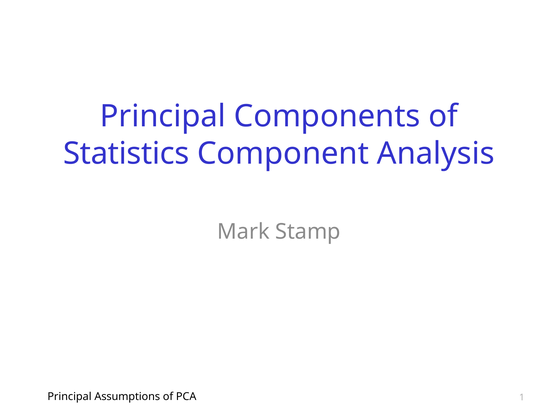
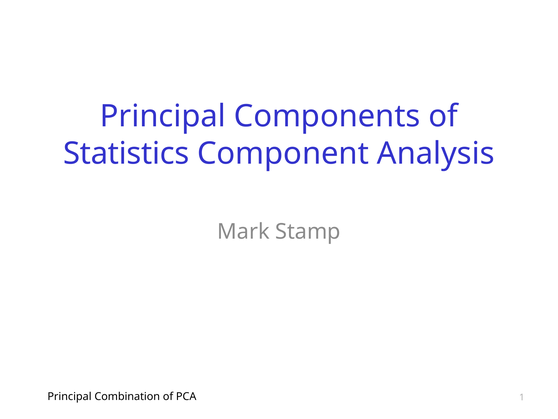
Assumptions: Assumptions -> Combination
